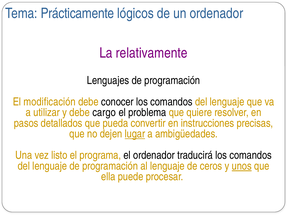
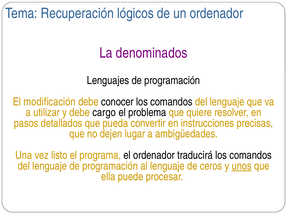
Prácticamente: Prácticamente -> Recuperación
relativamente: relativamente -> denominados
lugar underline: present -> none
